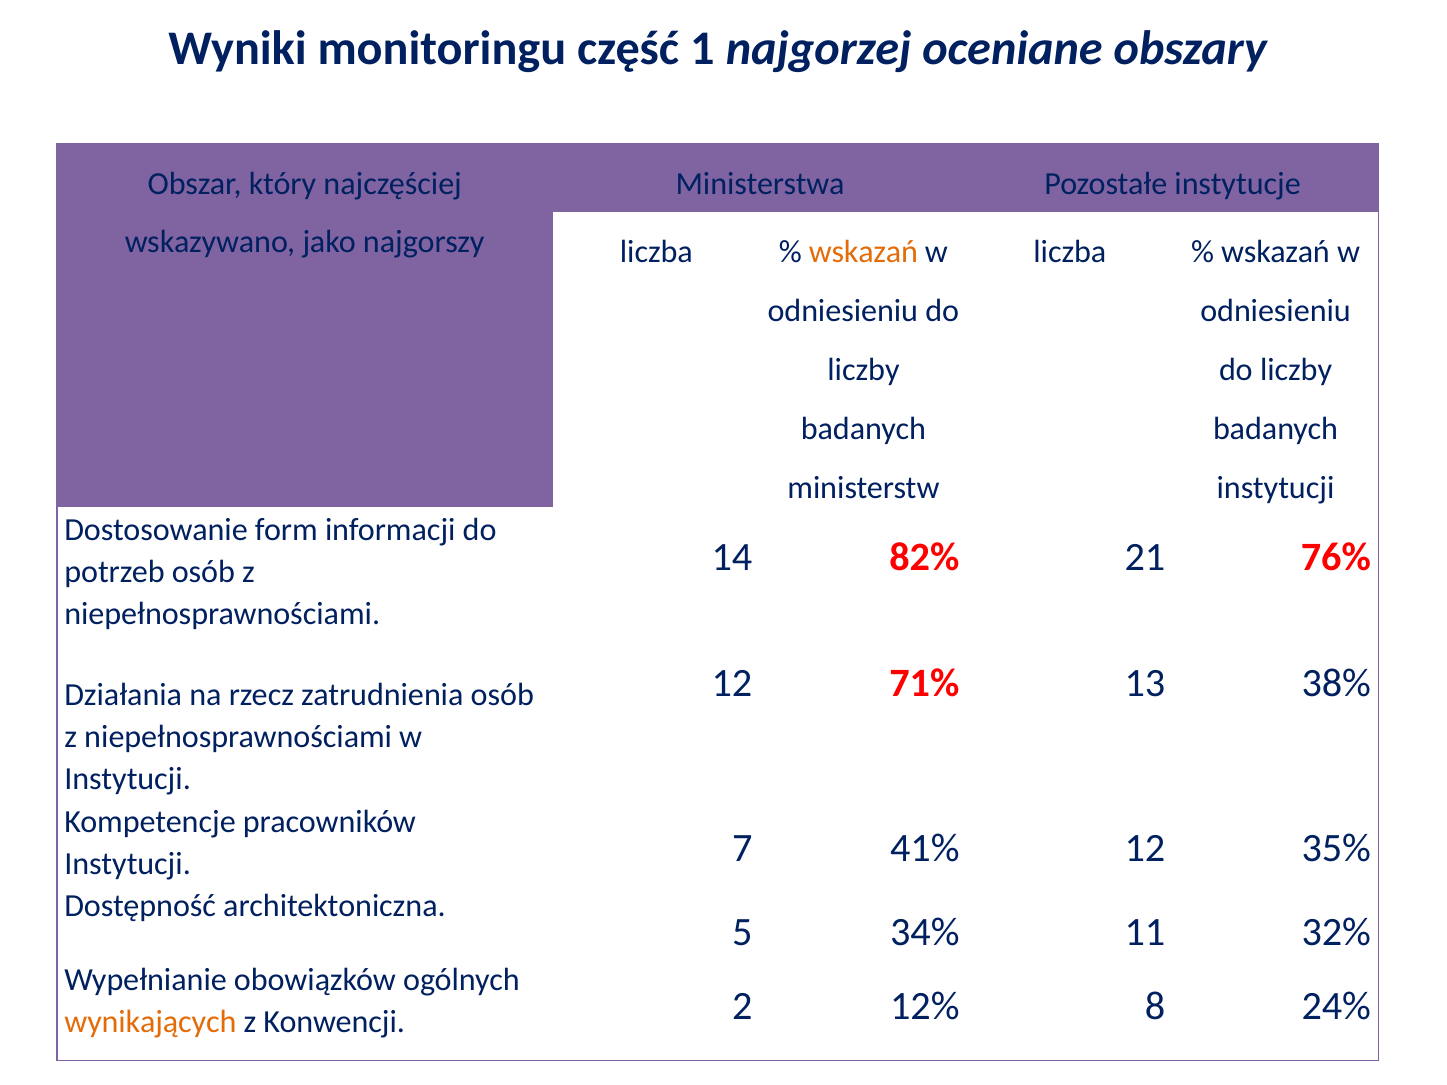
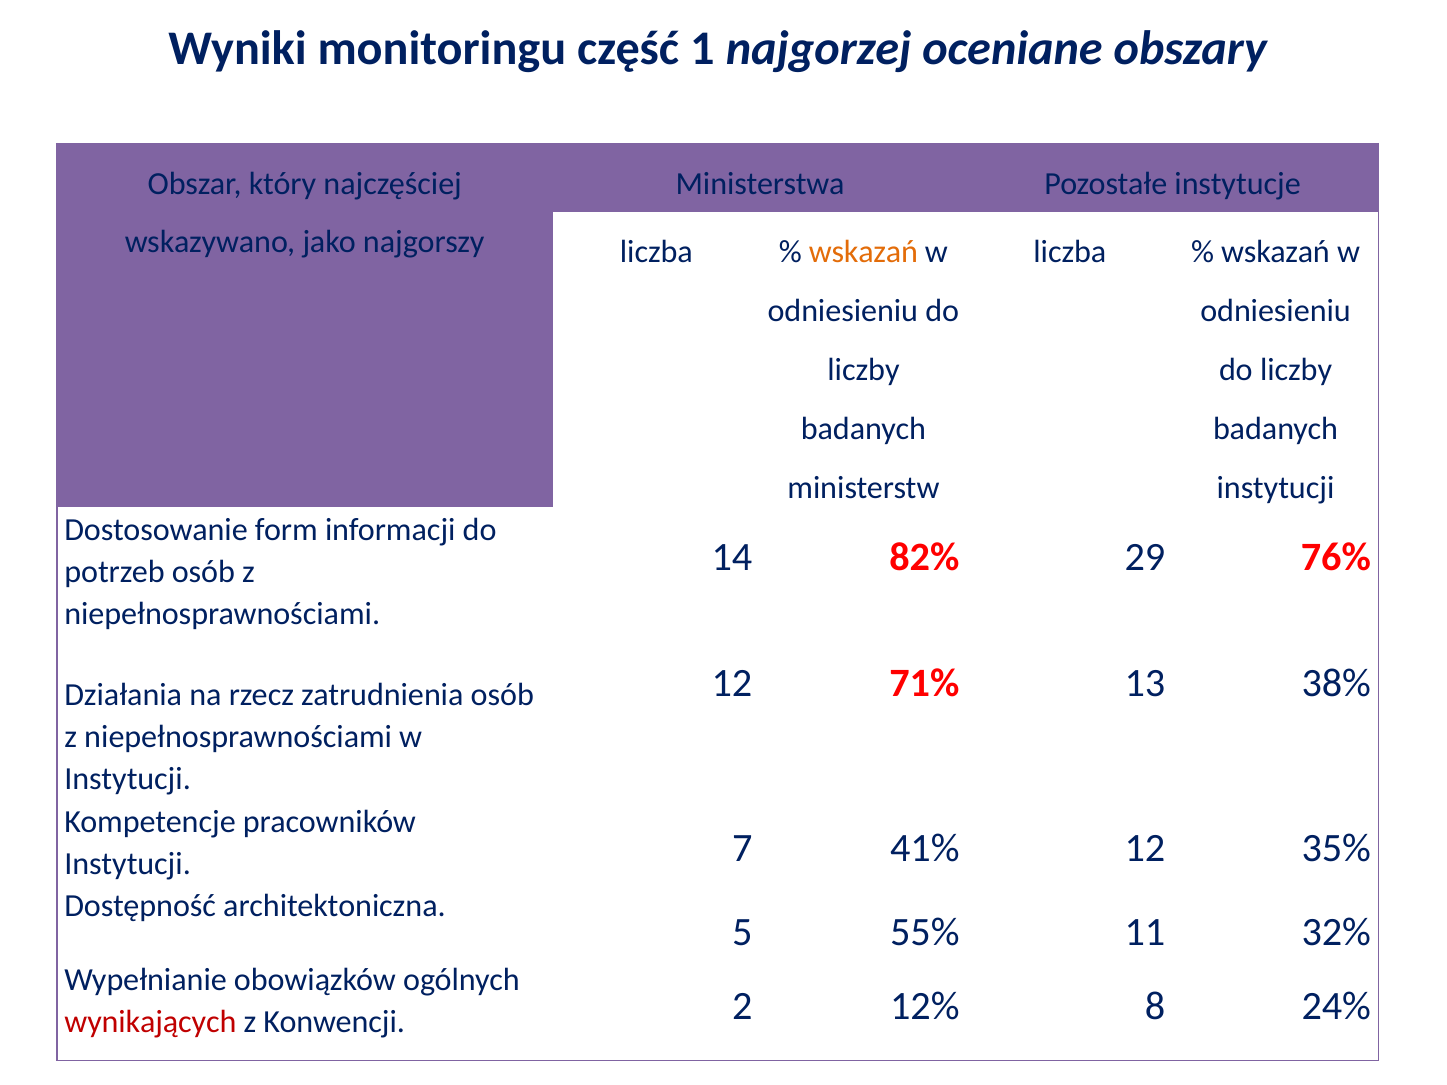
21: 21 -> 29
34%: 34% -> 55%
wynikających colour: orange -> red
